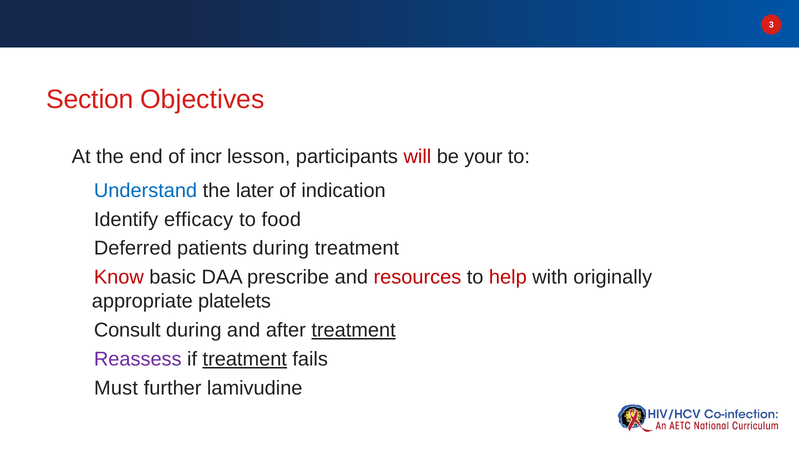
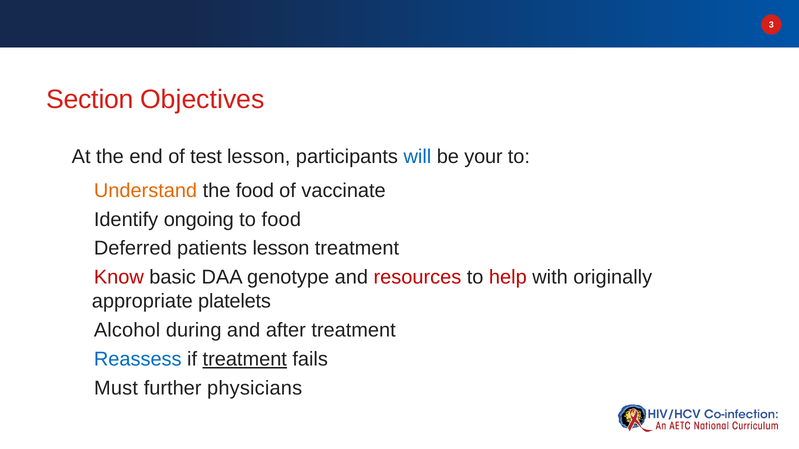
incr: incr -> test
will colour: red -> blue
Understand colour: blue -> orange
the later: later -> food
indication: indication -> vaccinate
efficacy: efficacy -> ongoing
patients during: during -> lesson
prescribe: prescribe -> genotype
Consult: Consult -> Alcohol
treatment at (354, 331) underline: present -> none
Reassess colour: purple -> blue
lamivudine: lamivudine -> physicians
